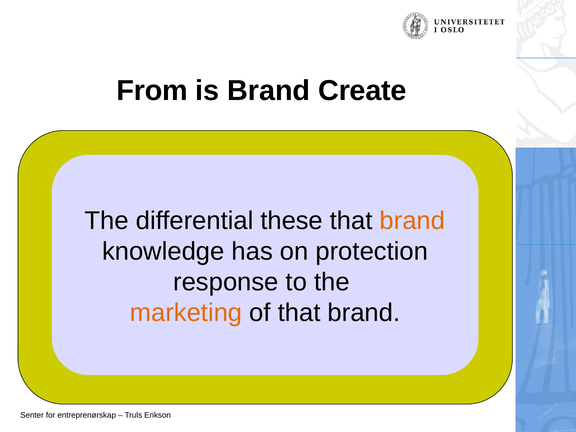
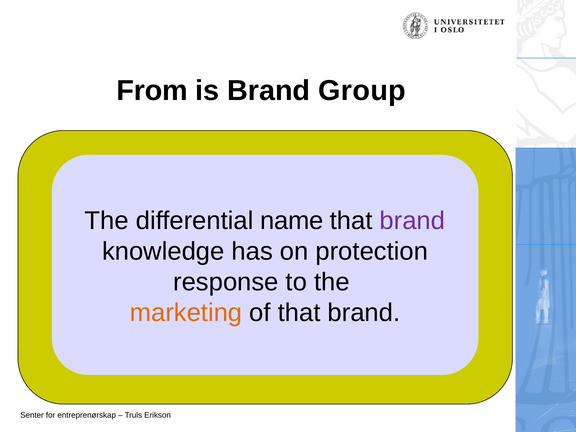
Create: Create -> Group
these: these -> name
brand at (412, 221) colour: orange -> purple
